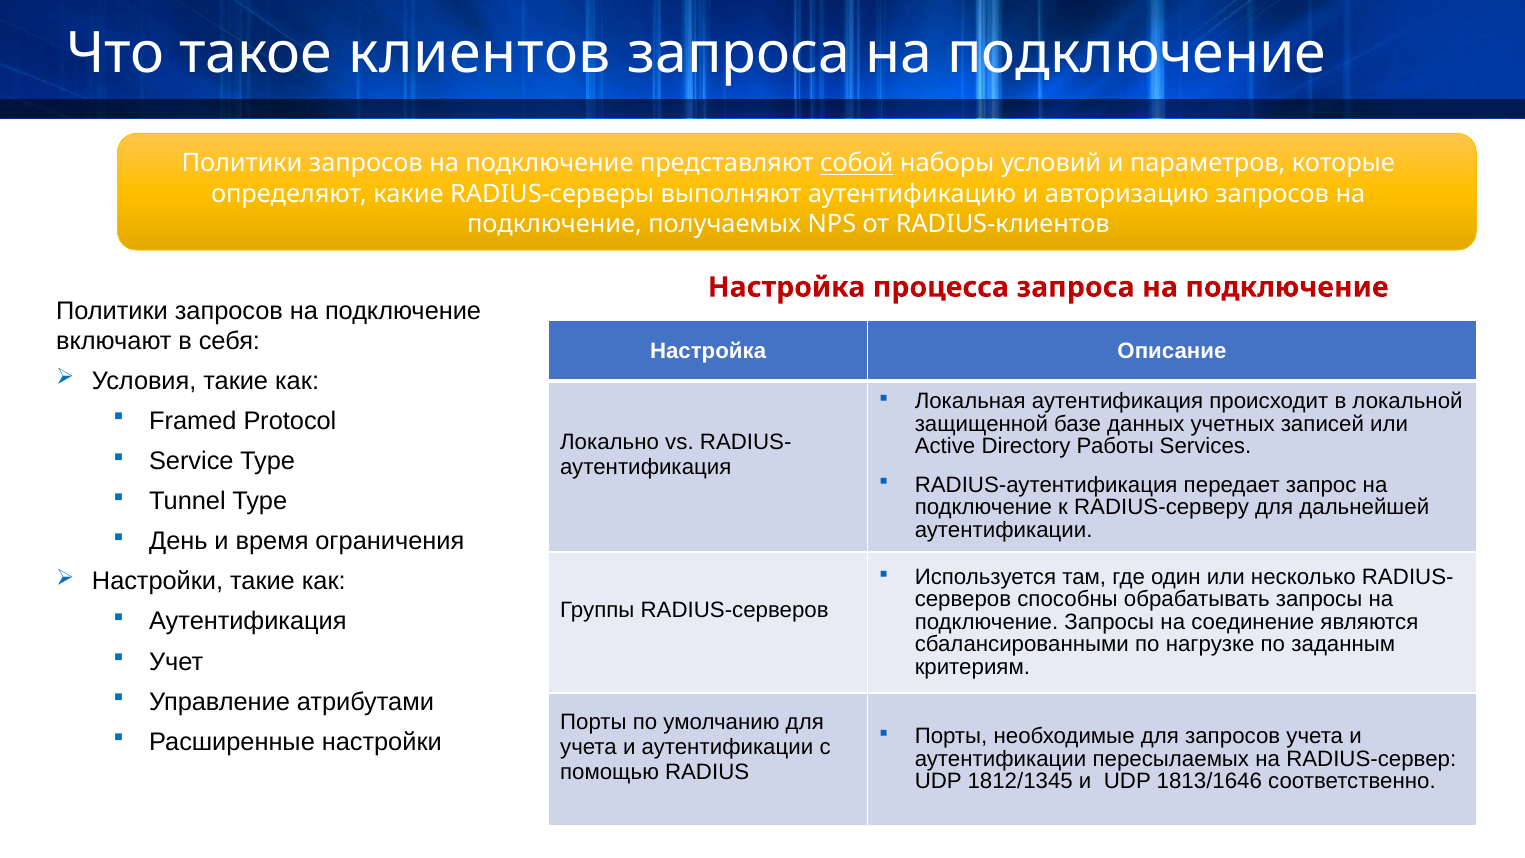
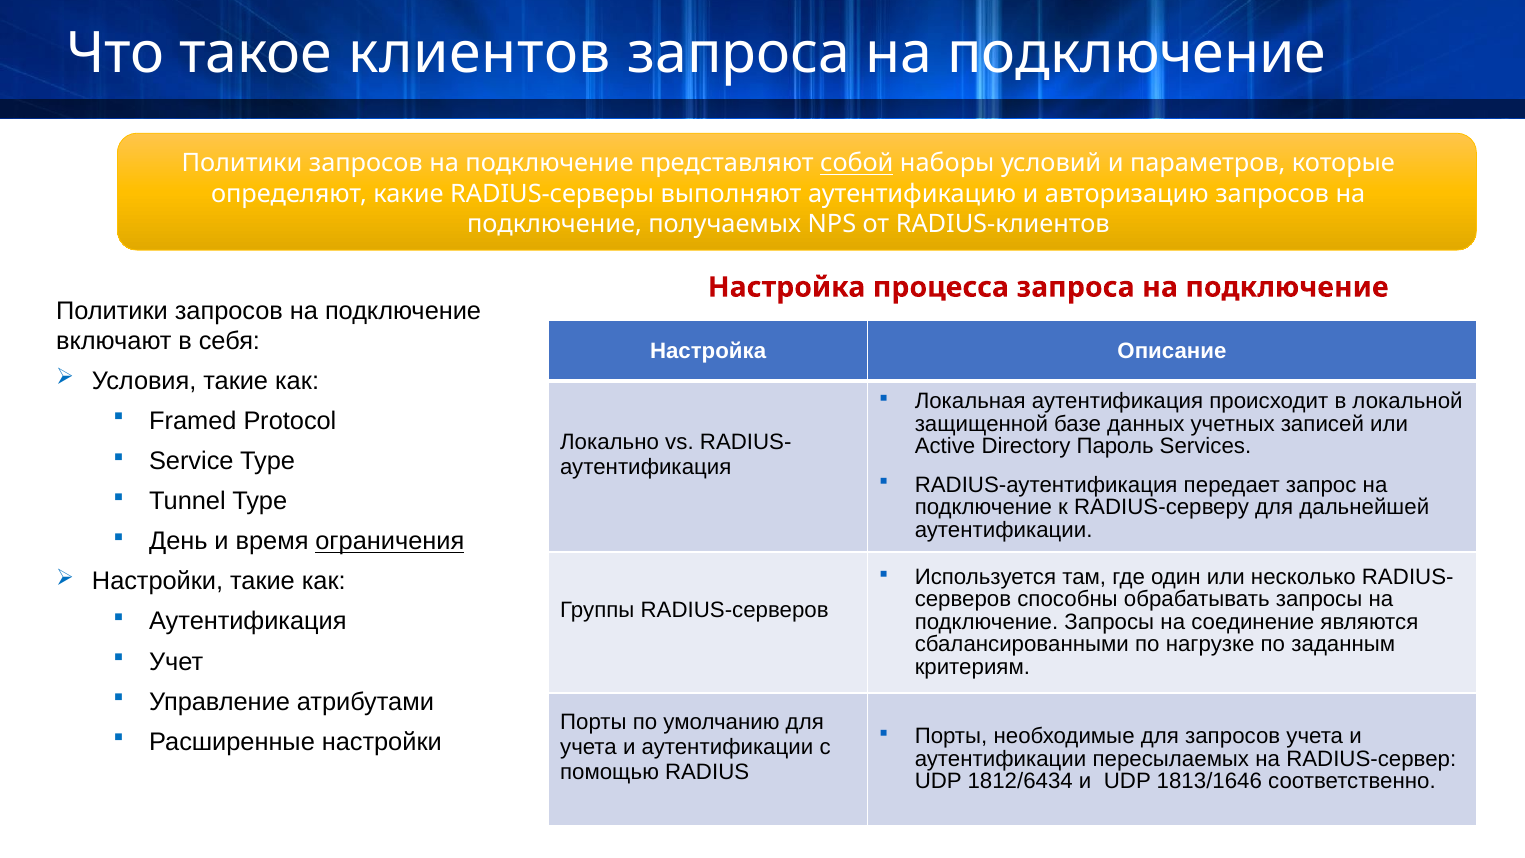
Работы: Работы -> Пароль
ограничения underline: none -> present
1812/1345: 1812/1345 -> 1812/6434
